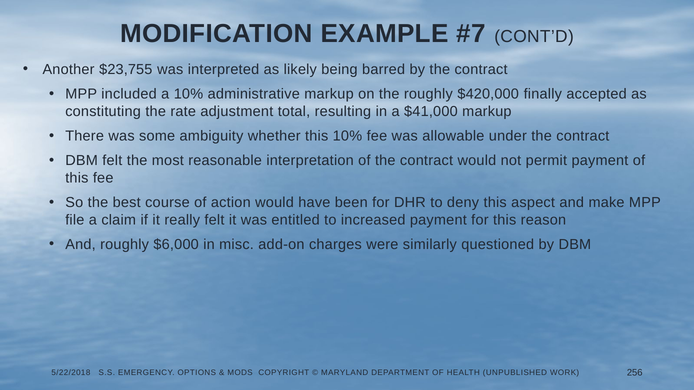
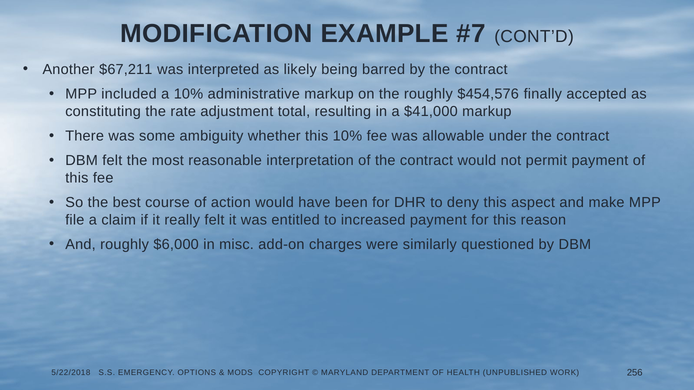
$23,755: $23,755 -> $67,211
$420,000: $420,000 -> $454,576
